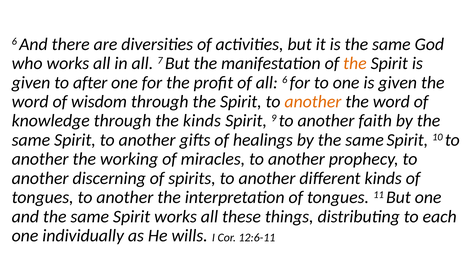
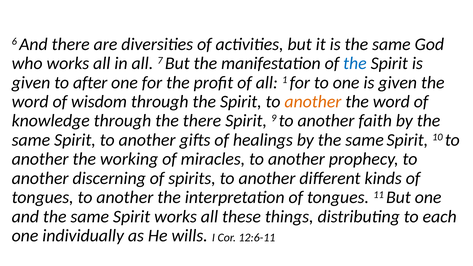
the at (355, 63) colour: orange -> blue
all 6: 6 -> 1
the kinds: kinds -> there
